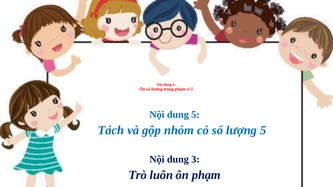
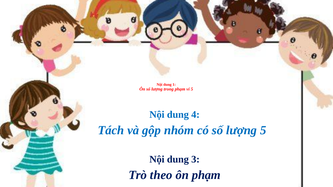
dung 5: 5 -> 4
luôn: luôn -> theo
